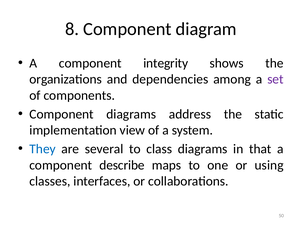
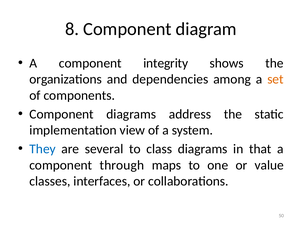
set colour: purple -> orange
describe: describe -> through
using: using -> value
